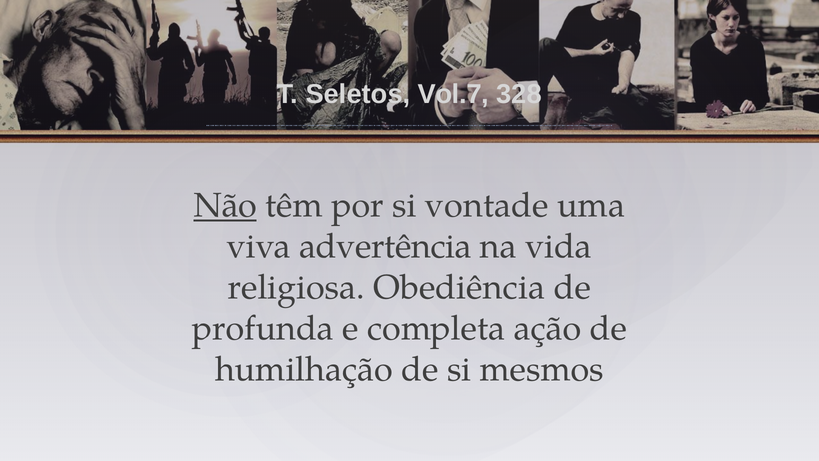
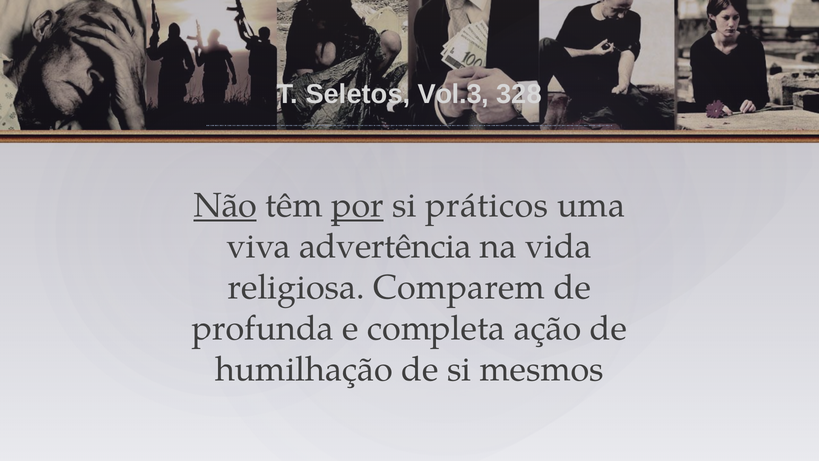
Vol.7: Vol.7 -> Vol.3
por underline: none -> present
vontade: vontade -> práticos
Obediência: Obediência -> Comparem
